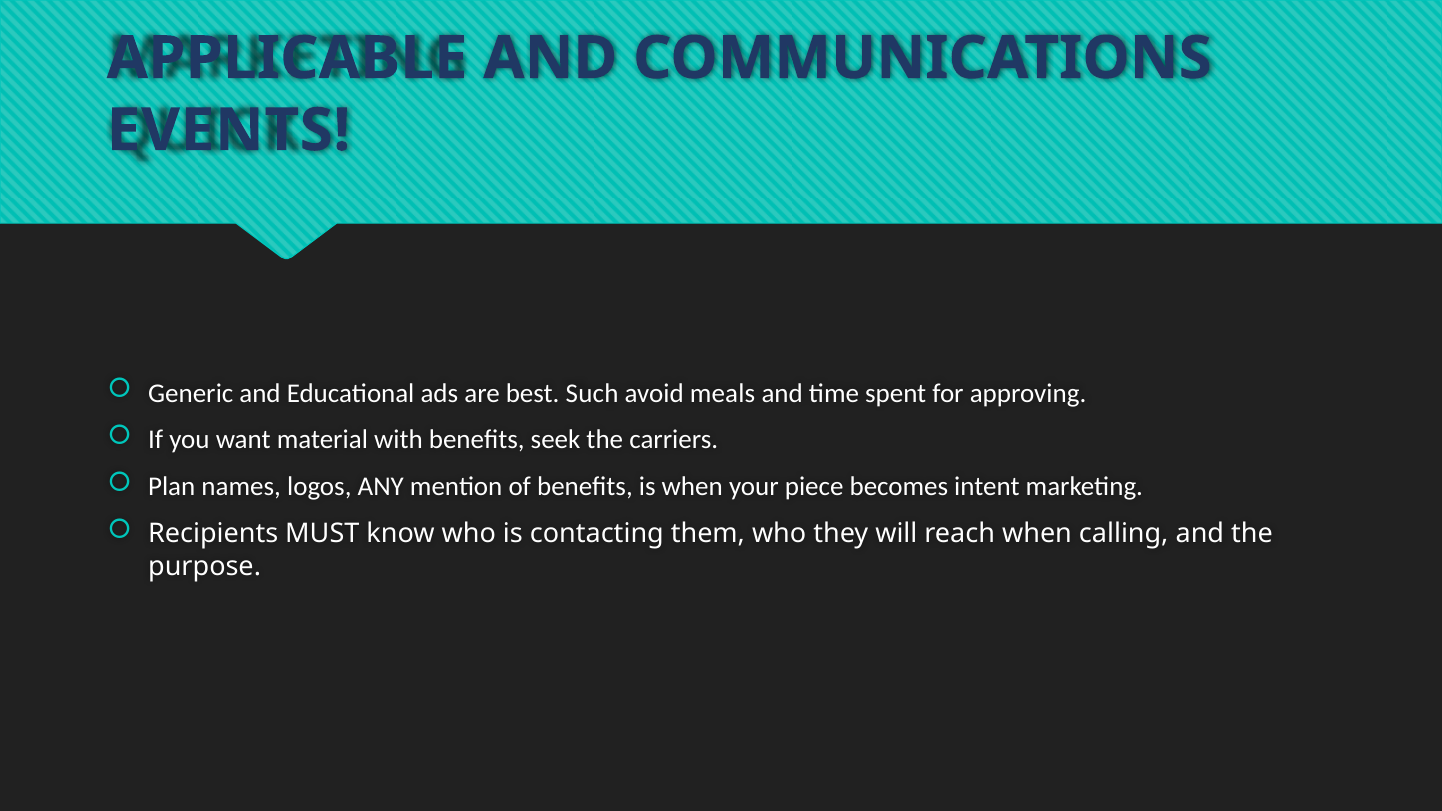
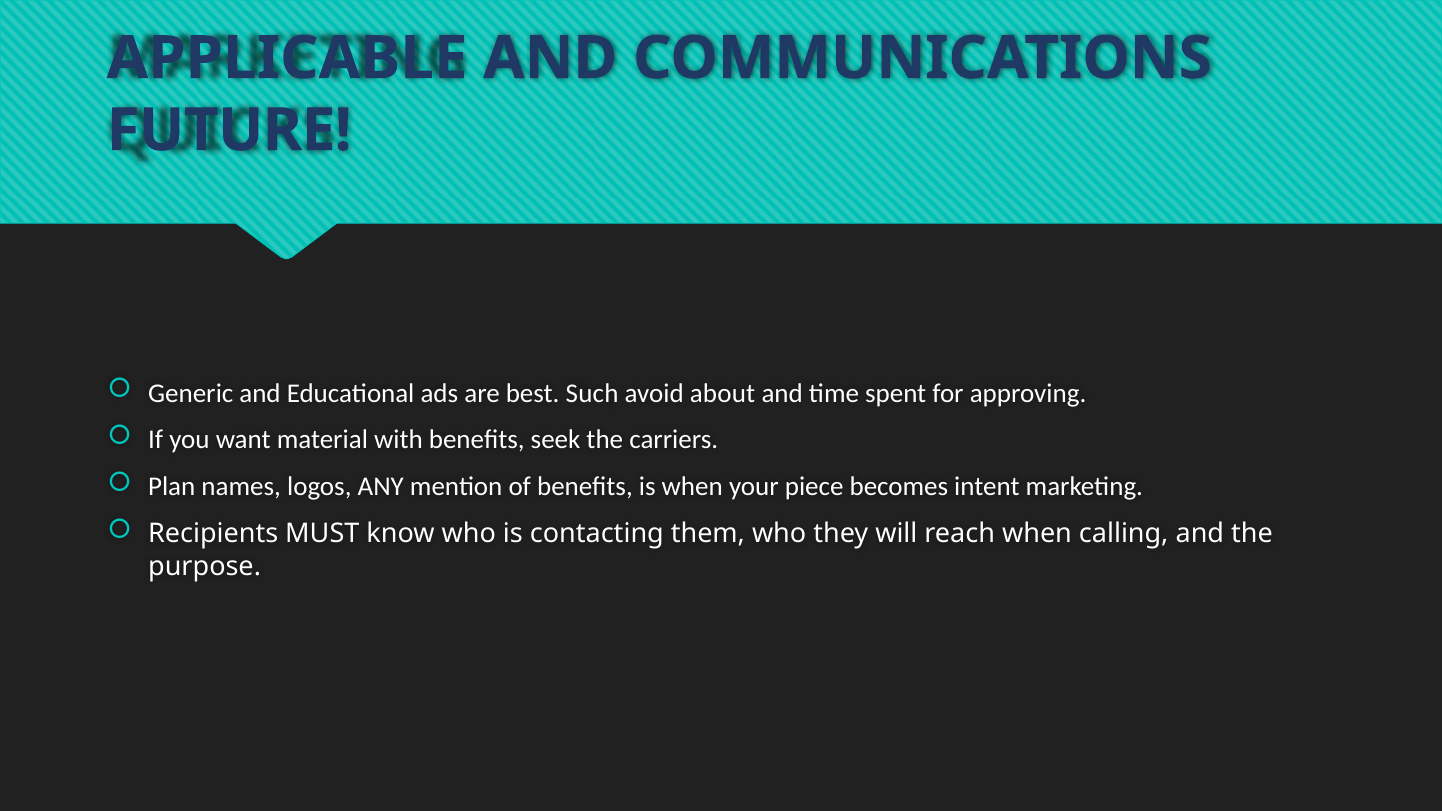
EVENTS: EVENTS -> FUTURE
meals: meals -> about
